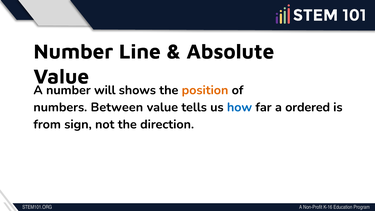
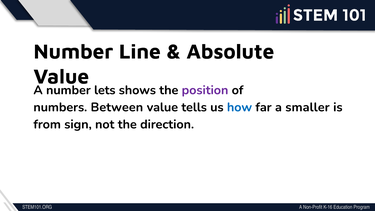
will: will -> lets
position colour: orange -> purple
ordered: ordered -> smaller
